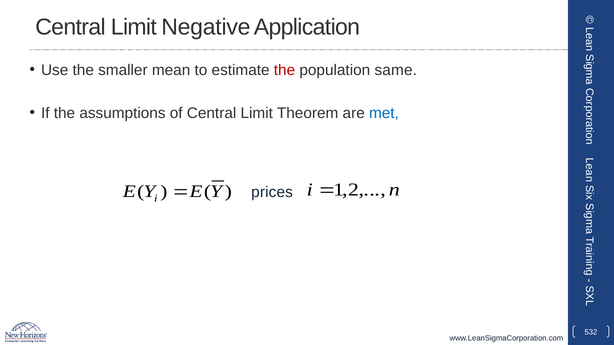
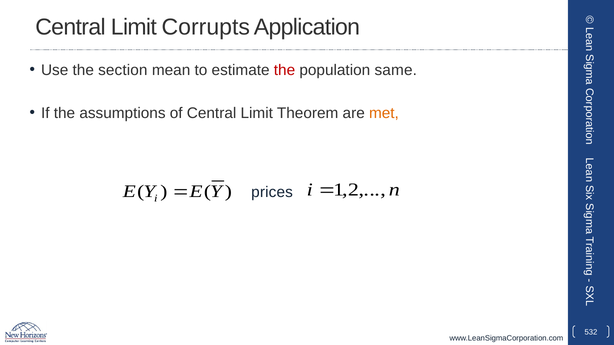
Negative: Negative -> Corrupts
smaller: smaller -> section
met colour: blue -> orange
